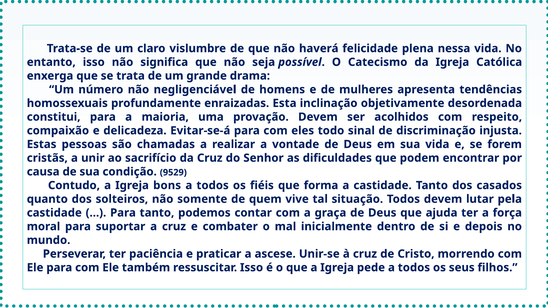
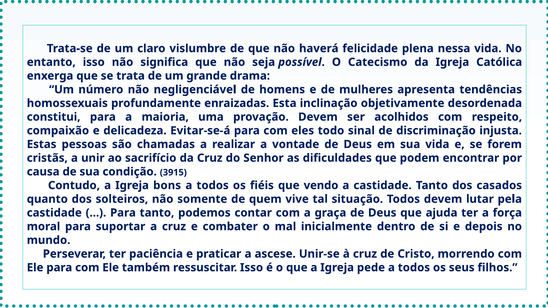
9529: 9529 -> 3915
forma: forma -> vendo
